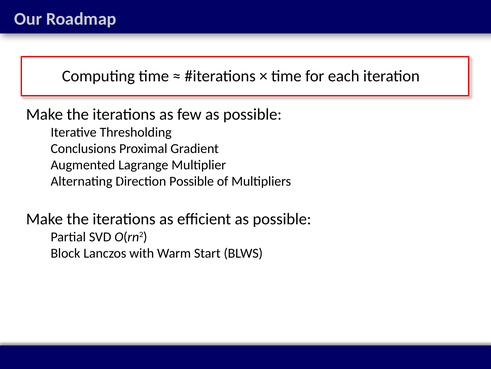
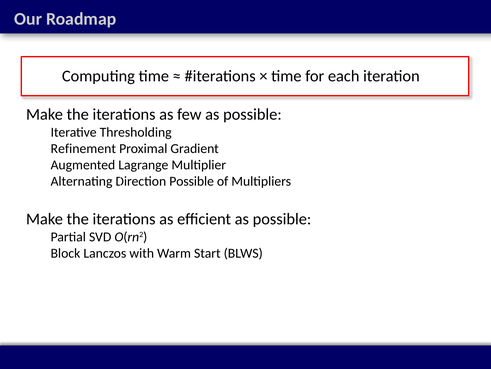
Conclusions: Conclusions -> Refinement
